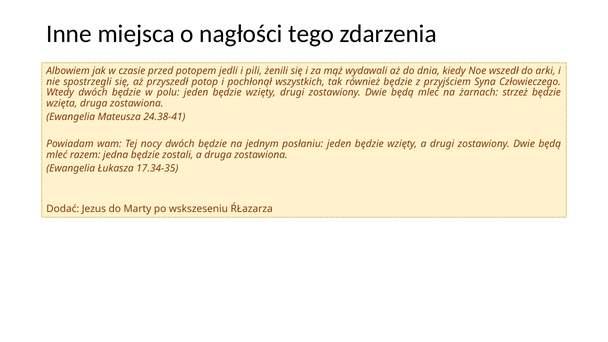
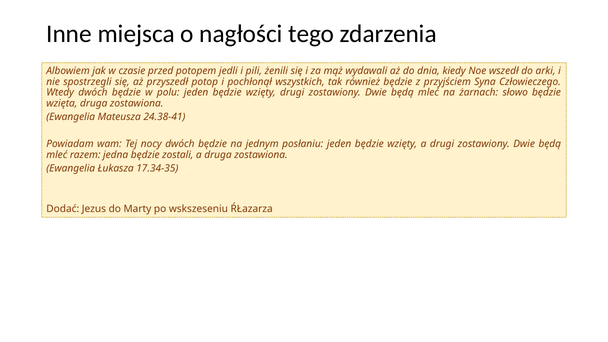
strzeż: strzeż -> słowo
